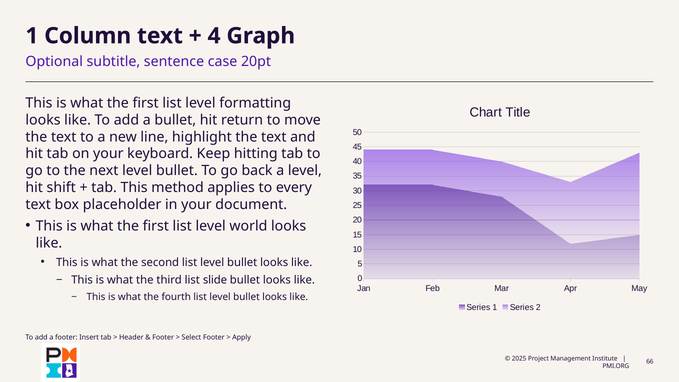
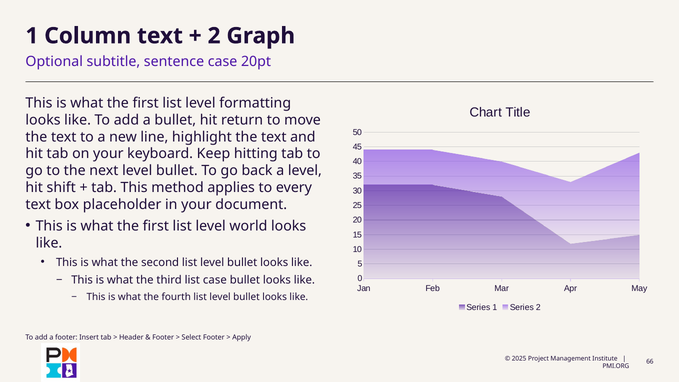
4 at (214, 36): 4 -> 2
list slide: slide -> case
